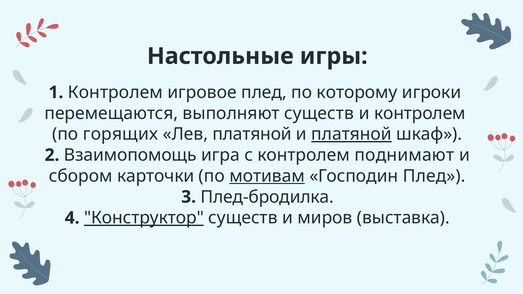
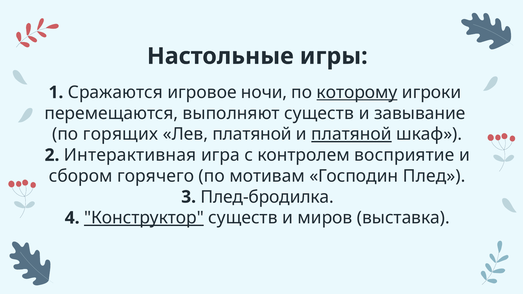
1 Контролем: Контролем -> Сражаются
игровое плед: плед -> ночи
которому underline: none -> present
и контролем: контролем -> завывание
Взаимопомощь: Взаимопомощь -> Интерактивная
поднимают: поднимают -> восприятие
карточки: карточки -> горячего
мотивам underline: present -> none
